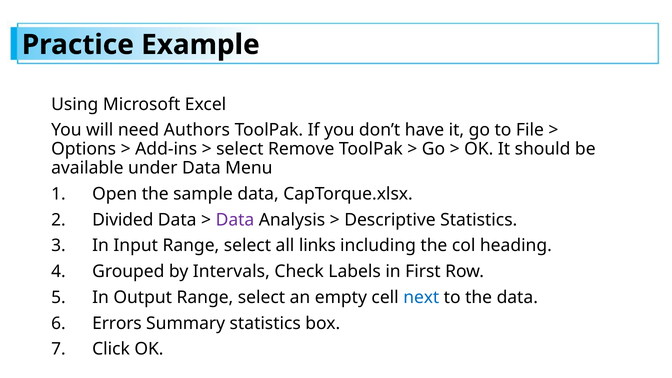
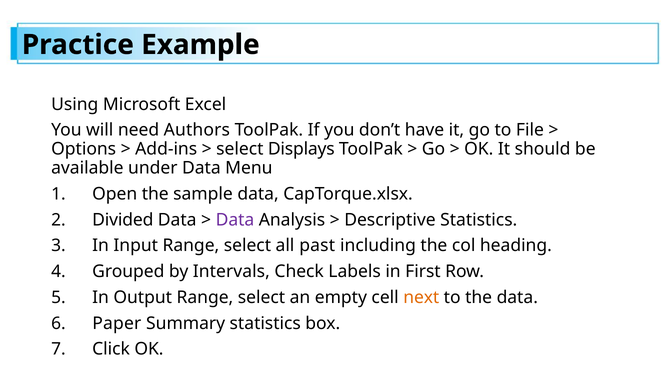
Remove: Remove -> Displays
links: links -> past
next colour: blue -> orange
Errors: Errors -> Paper
